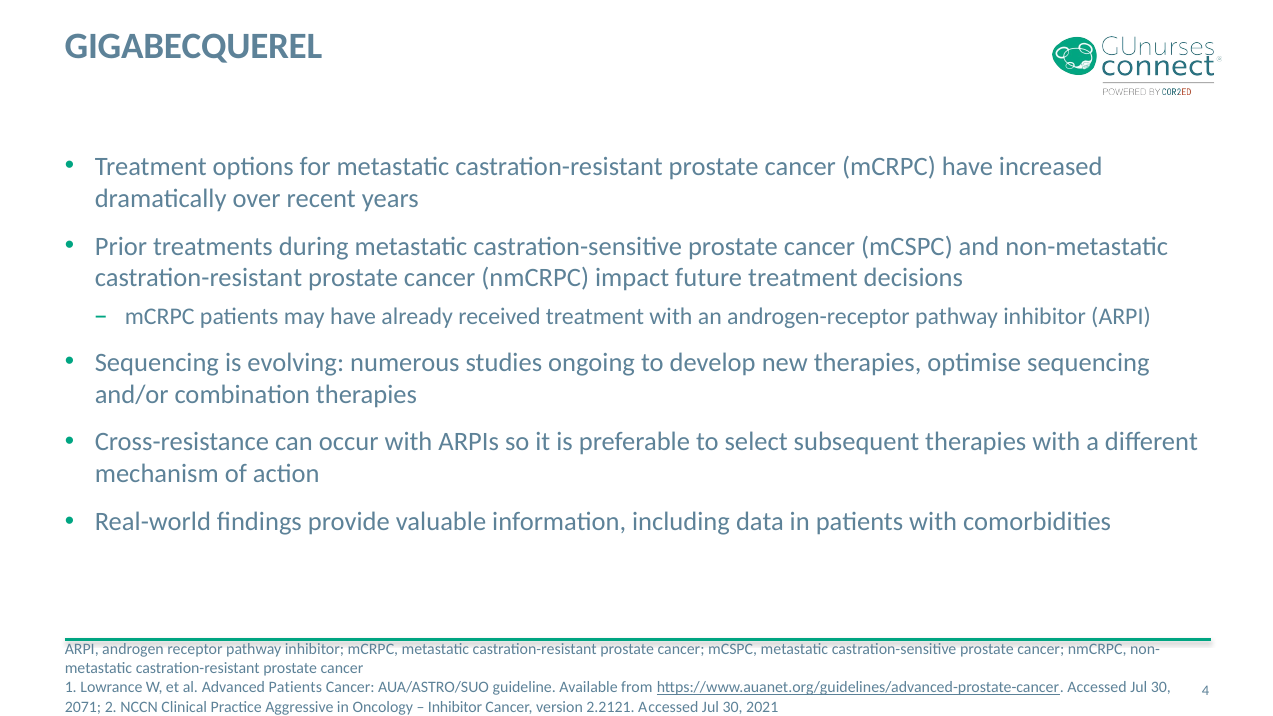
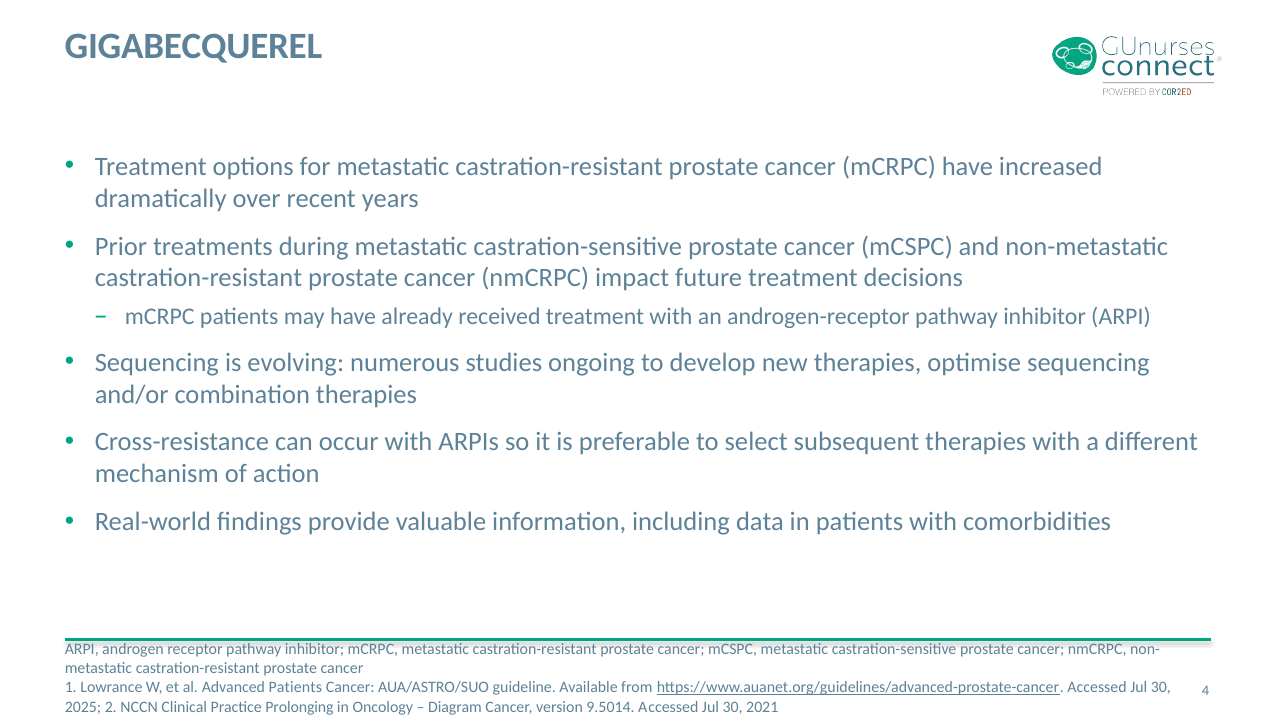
2071: 2071 -> 2025
Aggressive: Aggressive -> Prolonging
Inhibitor at (455, 707): Inhibitor -> Diagram
2.2121: 2.2121 -> 9.5014
